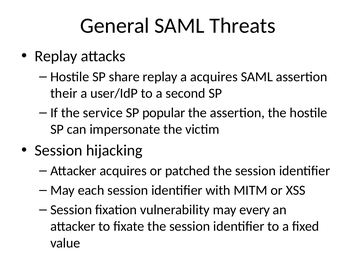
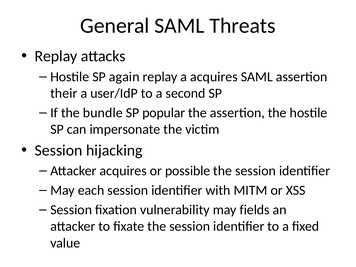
share: share -> again
service: service -> bundle
patched: patched -> possible
every: every -> fields
